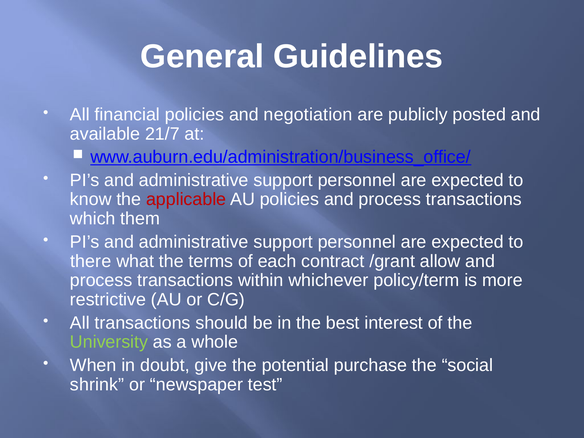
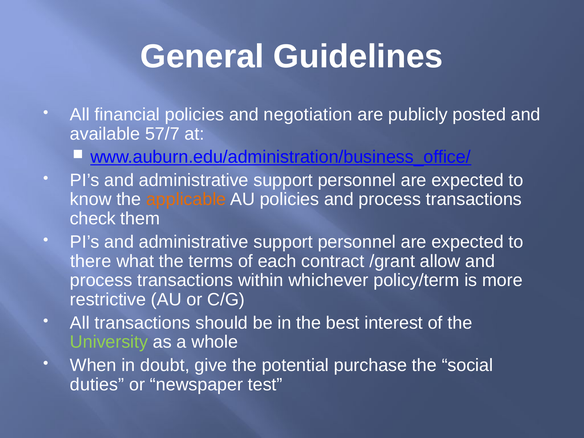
21/7: 21/7 -> 57/7
applicable colour: red -> orange
which: which -> check
shrink: shrink -> duties
